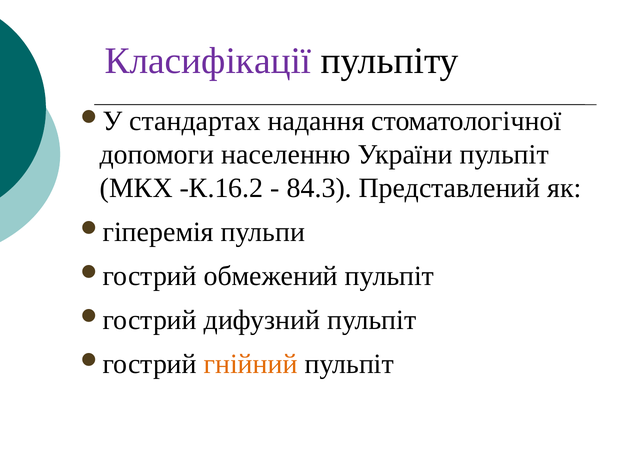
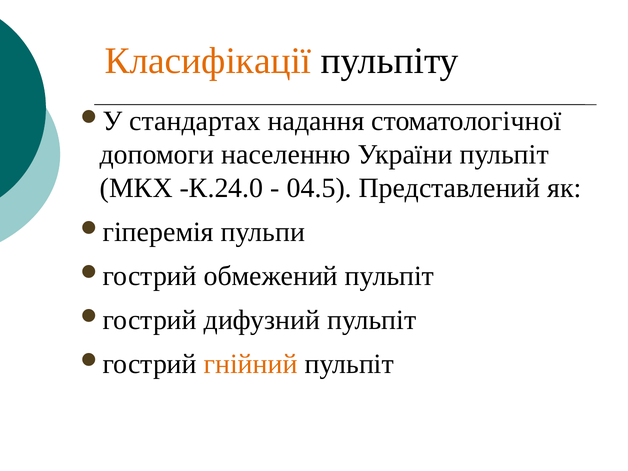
Класифікації colour: purple -> orange
К.16.2: К.16.2 -> К.24.0
84.3: 84.3 -> 04.5
